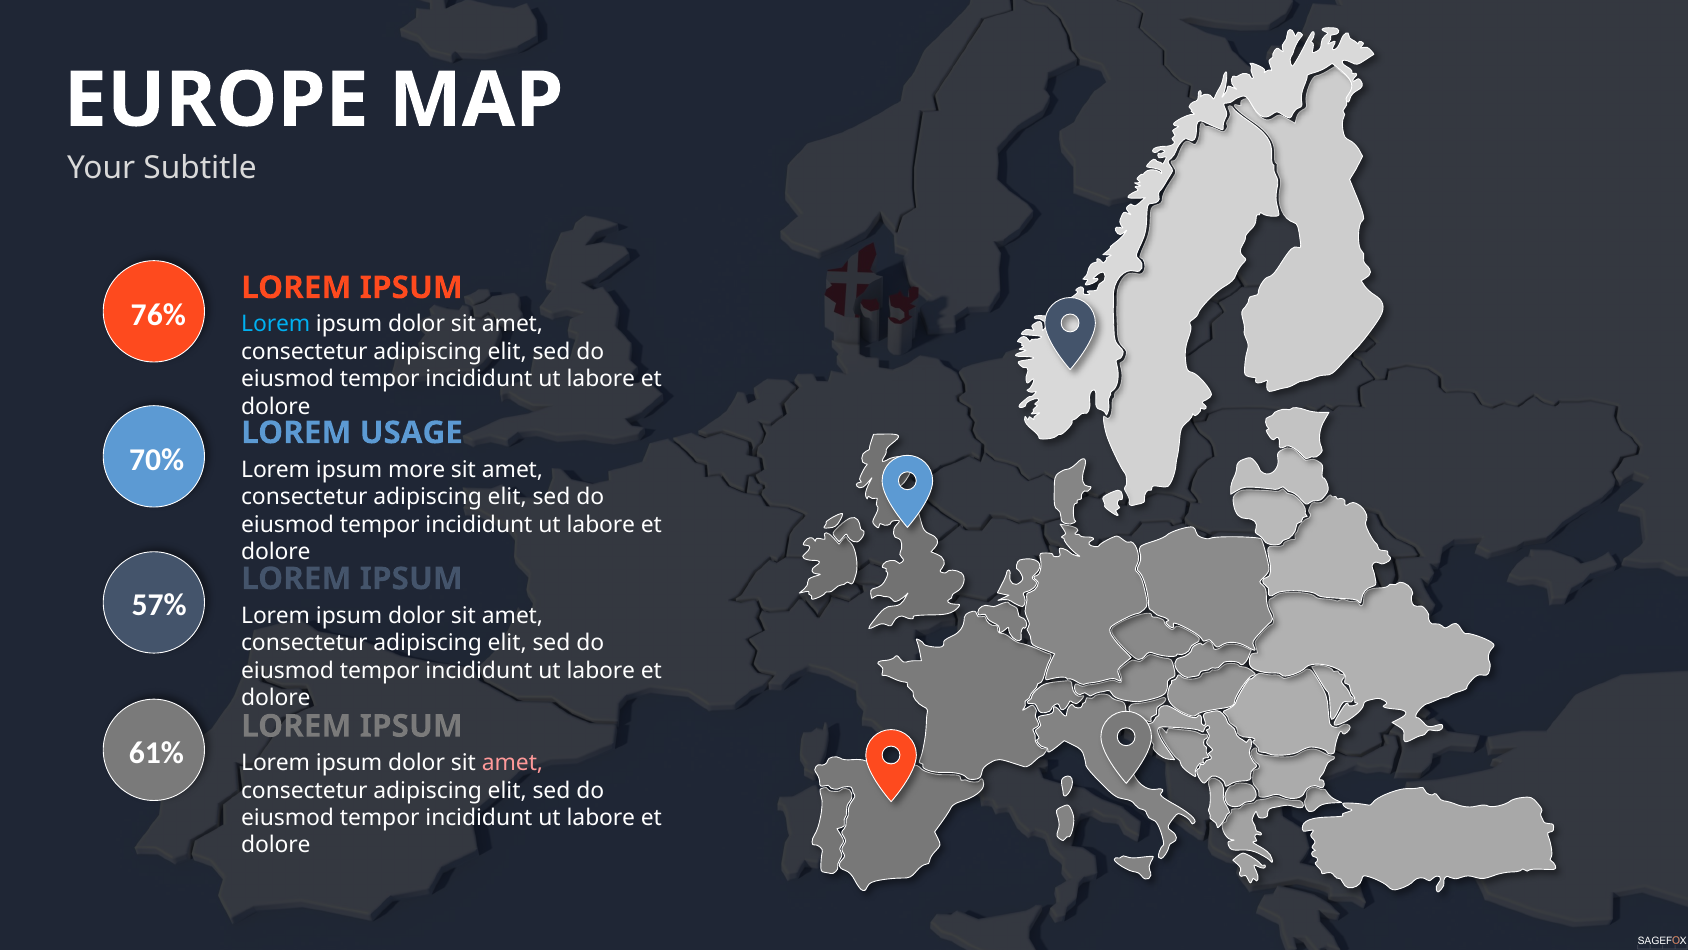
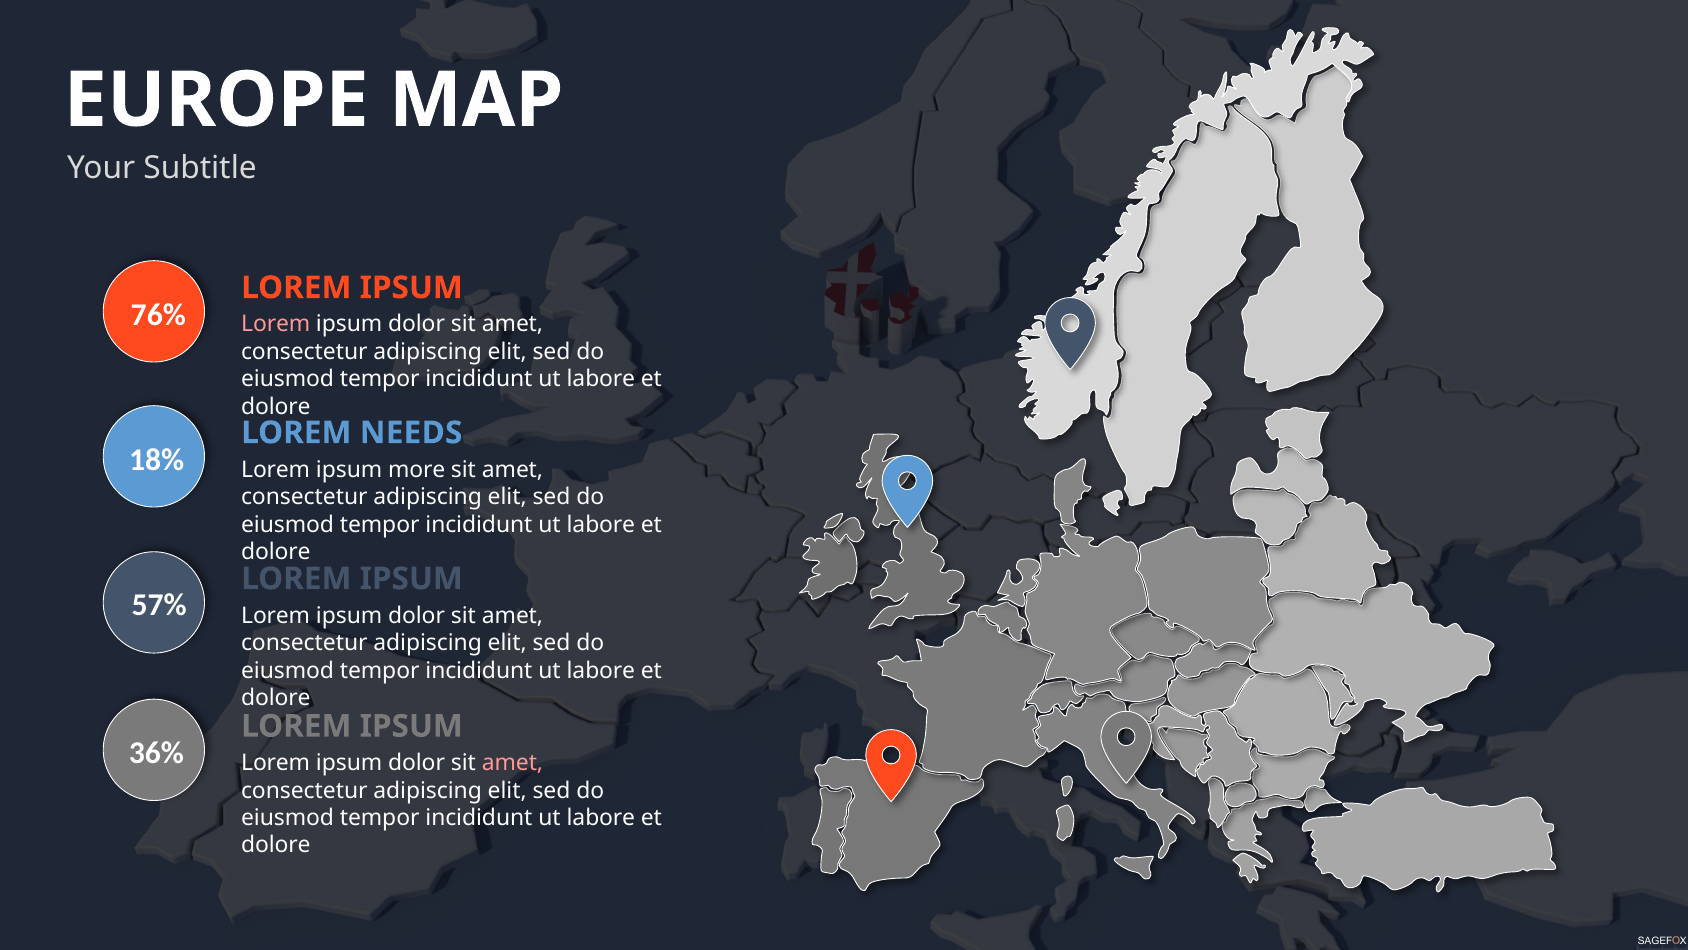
Lorem at (276, 324) colour: light blue -> pink
USAGE: USAGE -> NEEDS
70%: 70% -> 18%
61%: 61% -> 36%
